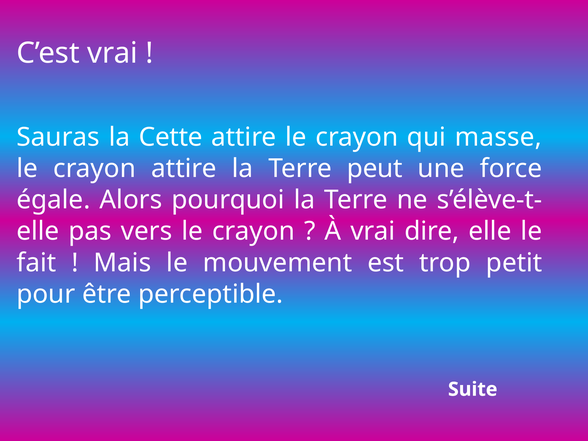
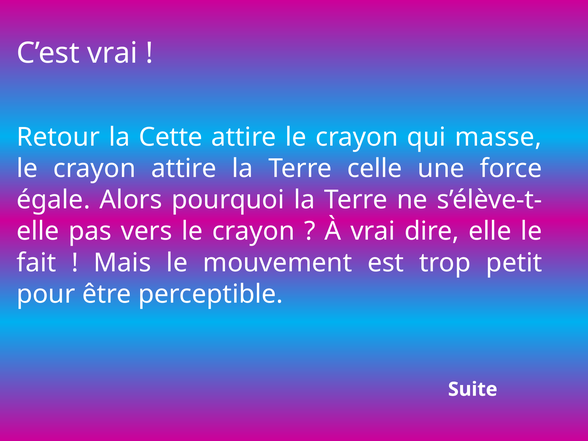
Sauras: Sauras -> Retour
peut: peut -> celle
